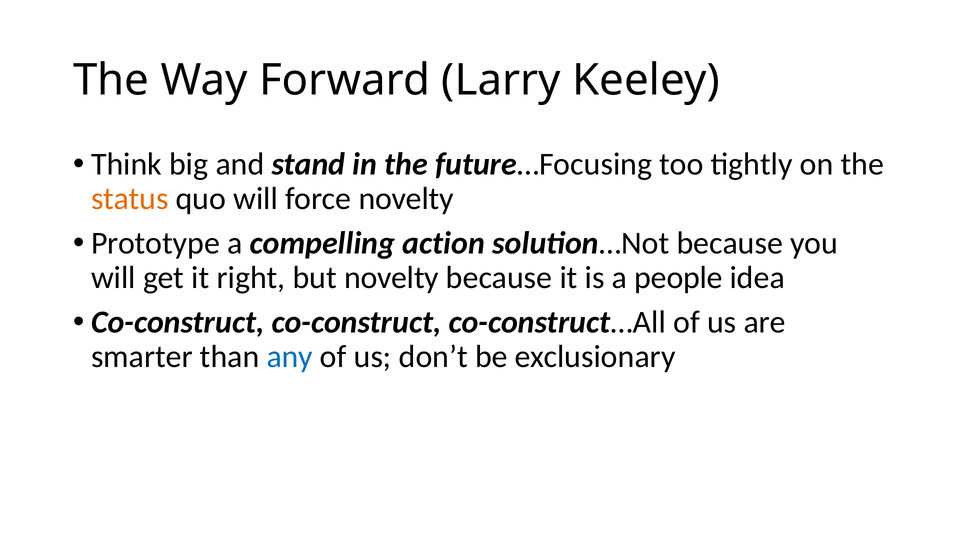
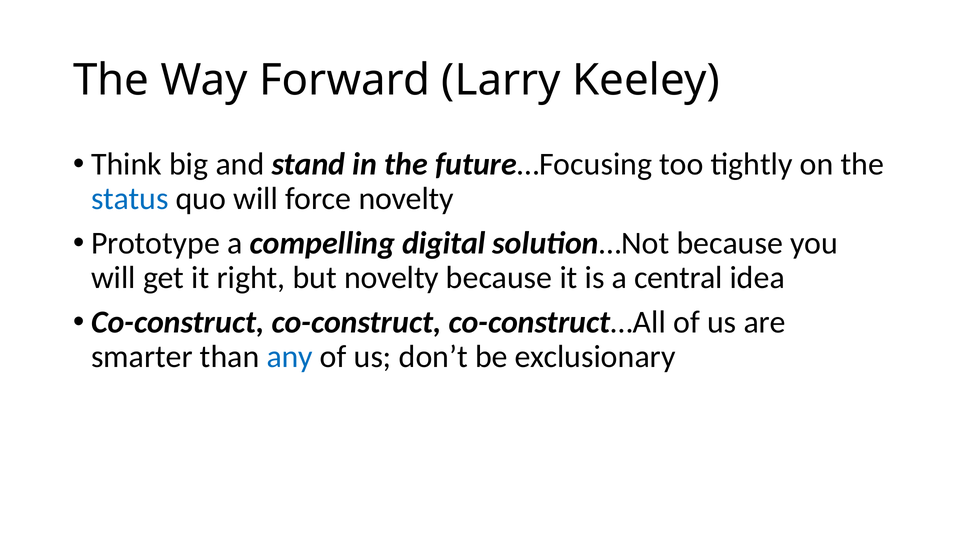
status colour: orange -> blue
action: action -> digital
people: people -> central
